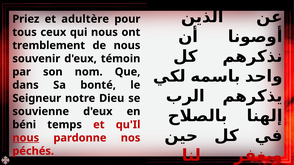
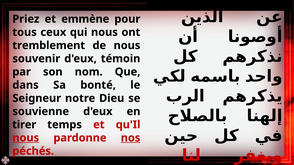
adultère: adultère -> emmène
béni: béni -> tirer
nos underline: none -> present
